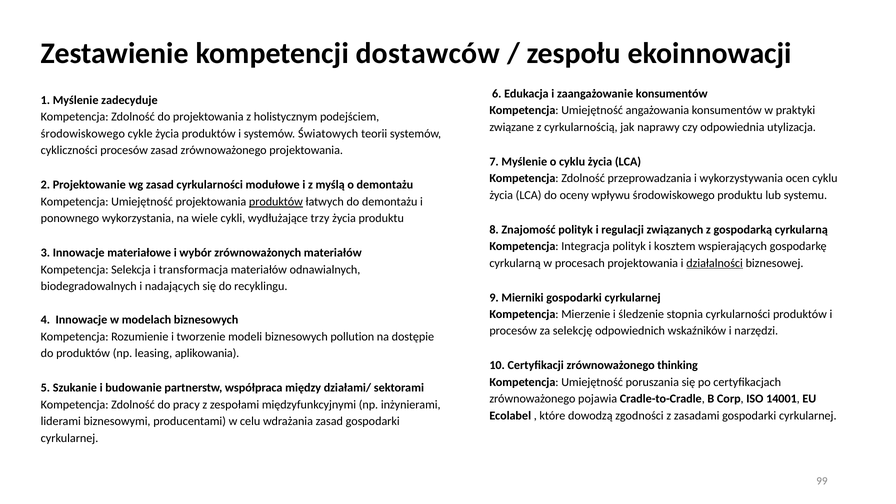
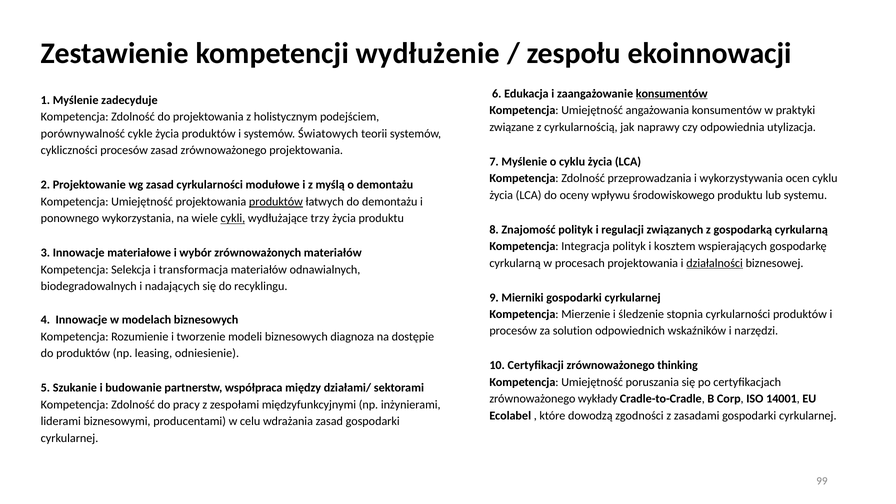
dostawców: dostawców -> wydłużenie
konsumentów at (672, 94) underline: none -> present
środowiskowego at (83, 134): środowiskowego -> porównywalność
cykli underline: none -> present
selekcję: selekcję -> solution
pollution: pollution -> diagnoza
aplikowania: aplikowania -> odniesienie
pojawia: pojawia -> wykłady
